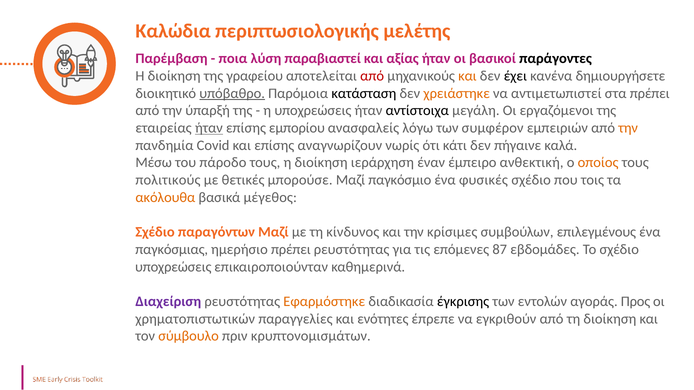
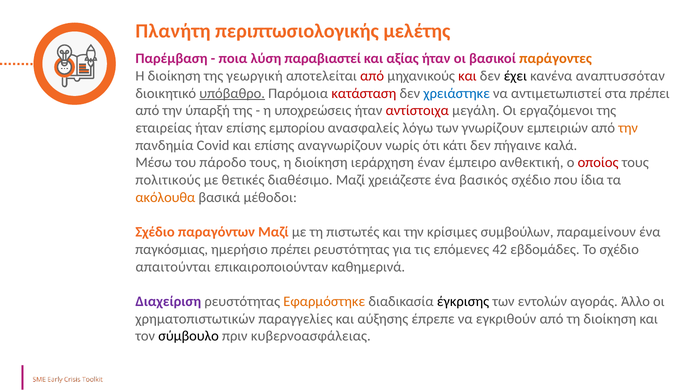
Καλώδια: Καλώδια -> Πλανήτη
παράγοντες colour: black -> orange
γραφείου: γραφείου -> γεωργική
και at (467, 76) colour: orange -> red
δημιουργήσετε: δημιουργήσετε -> αναπτυσσόταν
κατάσταση colour: black -> red
χρειάστηκε colour: orange -> blue
αντίστοιχα colour: black -> red
ήταν at (209, 128) underline: present -> none
συμφέρον: συμφέρον -> γνωρίζουν
οποίος colour: orange -> red
μπορούσε: μπορούσε -> διαθέσιμο
παγκόσμιο: παγκόσμιο -> χρειάζεστε
φυσικές: φυσικές -> βασικός
τοις: τοις -> ίδια
μέγεθος: μέγεθος -> μέθοδοι
κίνδυνος: κίνδυνος -> πιστωτές
επιλεγμένους: επιλεγμένους -> παραμείνουν
87: 87 -> 42
υποχρεώσεις at (173, 267): υποχρεώσεις -> απαιτούνται
Προς: Προς -> Άλλο
ενότητες: ενότητες -> αύξησης
σύμβουλο colour: orange -> black
κρυπτονομισμάτων: κρυπτονομισμάτων -> κυβερνοασφάλειας
